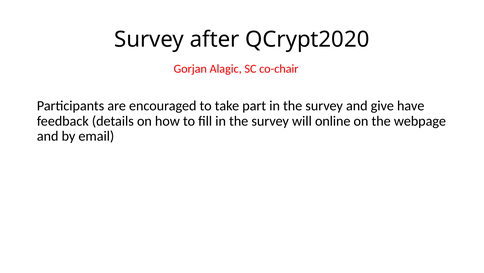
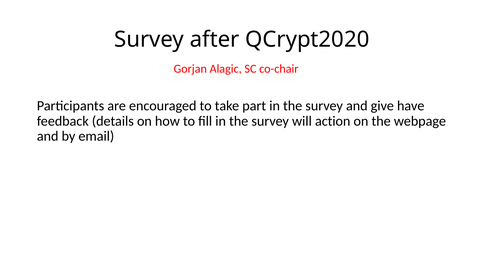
online: online -> action
